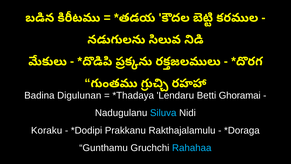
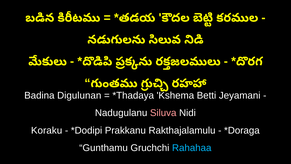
Lendaru: Lendaru -> Kshema
Ghoramai: Ghoramai -> Jeyamani
Siluva colour: light blue -> pink
